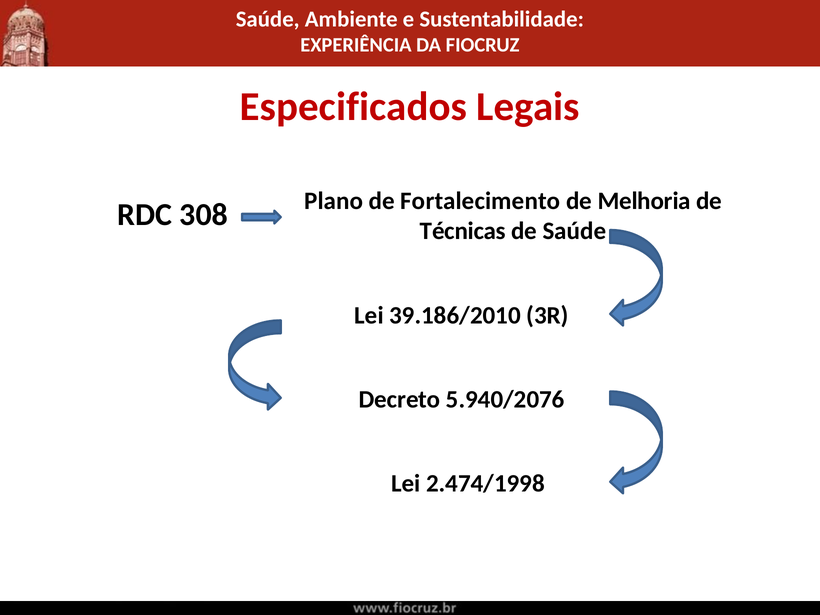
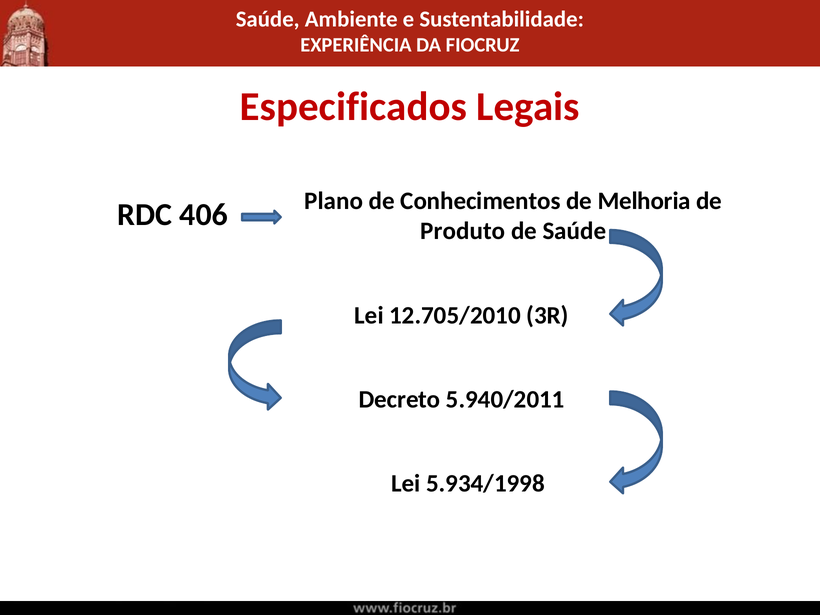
Fortalecimento: Fortalecimento -> Conhecimentos
308: 308 -> 406
Técnicas: Técnicas -> Produto
39.186/2010: 39.186/2010 -> 12.705/2010
5.940/2076: 5.940/2076 -> 5.940/2011
2.474/1998: 2.474/1998 -> 5.934/1998
